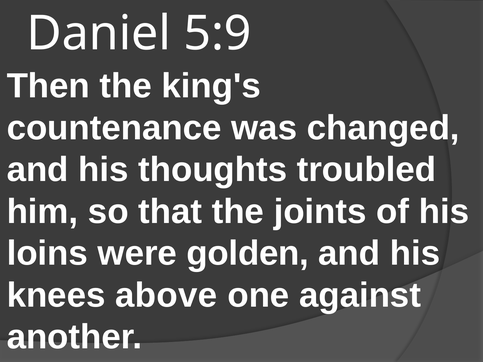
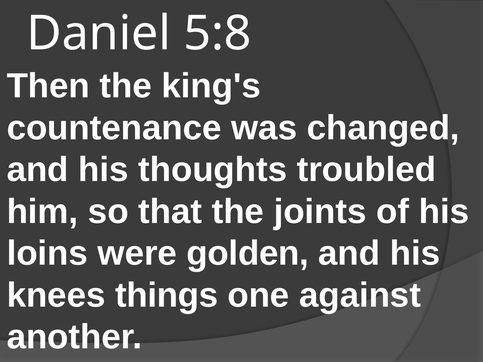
5:9: 5:9 -> 5:8
above: above -> things
